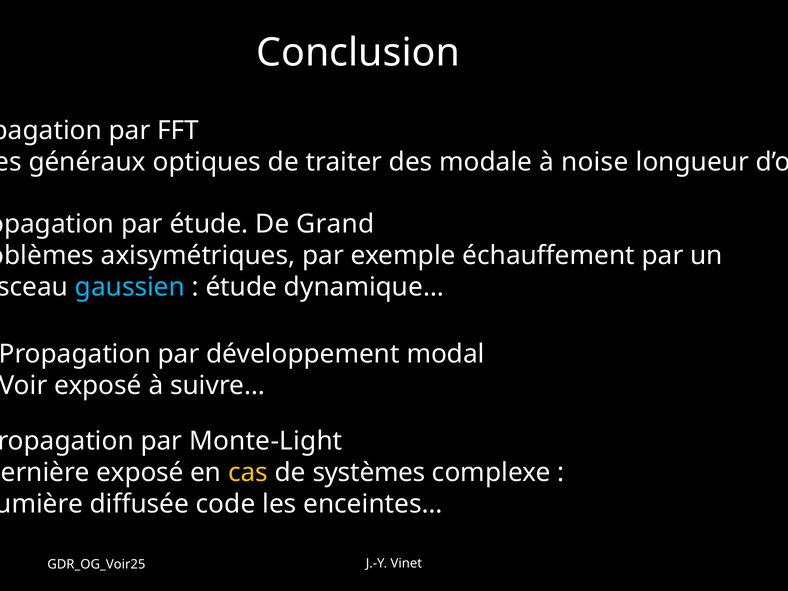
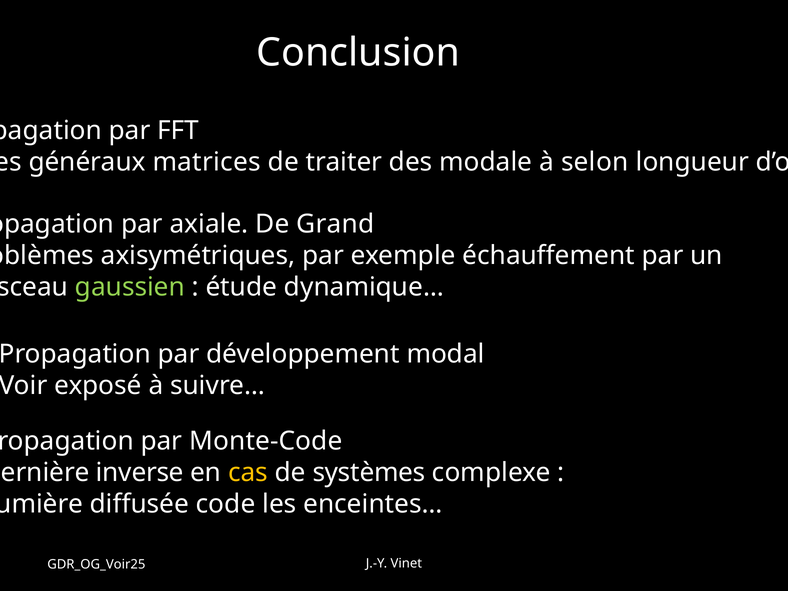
optiques: optiques -> matrices
noise: noise -> selon
par étude: étude -> axiale
gaussien colour: light blue -> light green
Monte-Light: Monte-Light -> Monte-Code
exposé at (140, 473): exposé -> inverse
